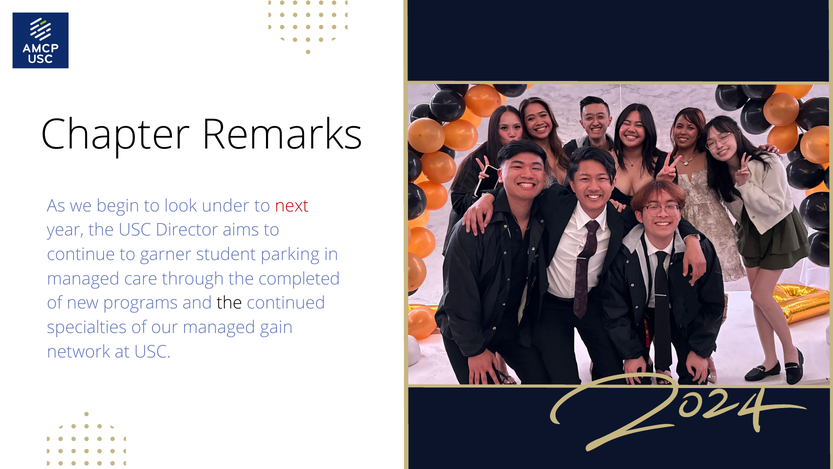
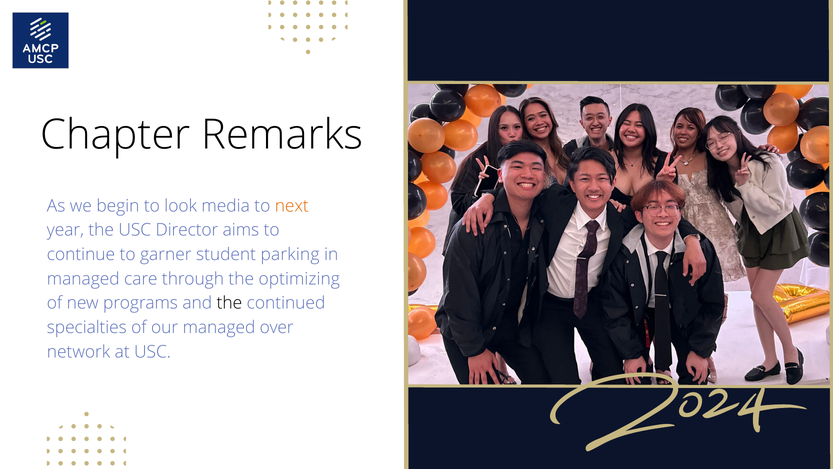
under: under -> media
next colour: red -> orange
completed: completed -> optimizing
gain: gain -> over
